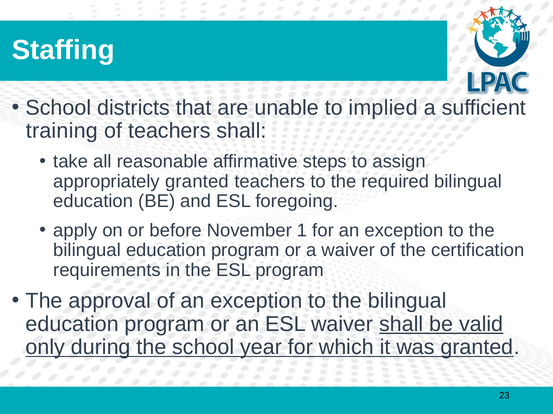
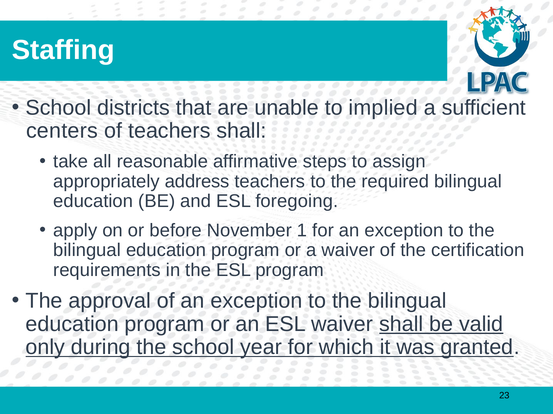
training: training -> centers
appropriately granted: granted -> address
